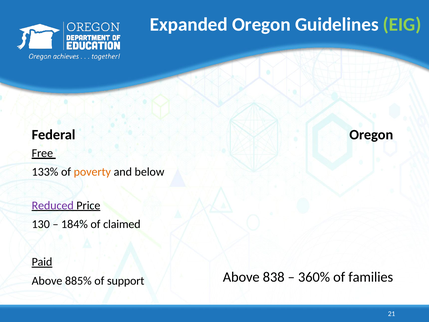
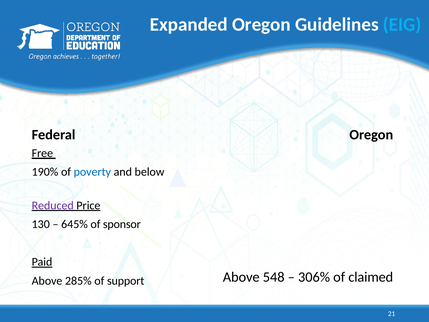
EIG colour: light green -> light blue
133%: 133% -> 190%
poverty colour: orange -> blue
184%: 184% -> 645%
claimed: claimed -> sponsor
838: 838 -> 548
360%: 360% -> 306%
families: families -> claimed
885%: 885% -> 285%
